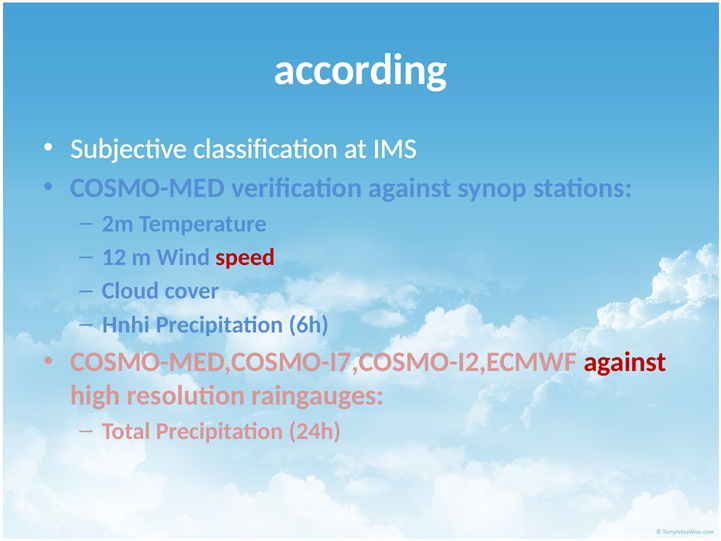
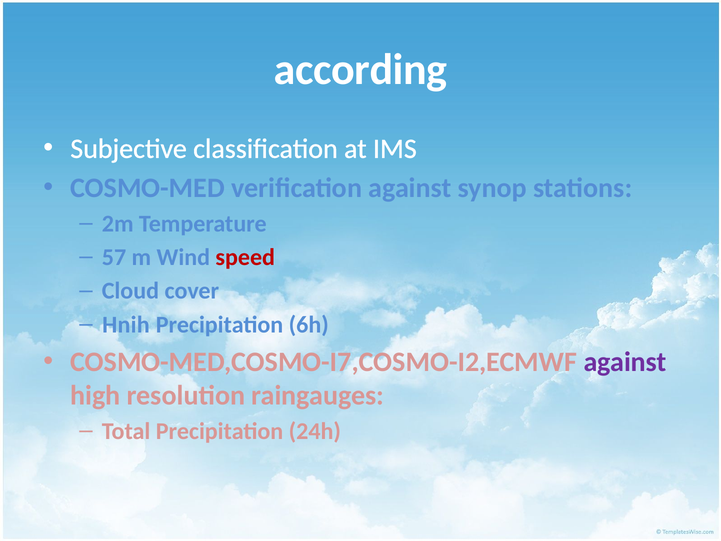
12: 12 -> 57
Hnhi: Hnhi -> Hnih
against at (625, 362) colour: red -> purple
